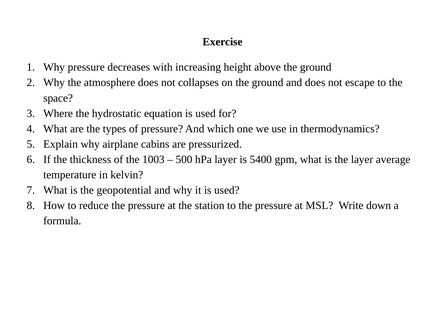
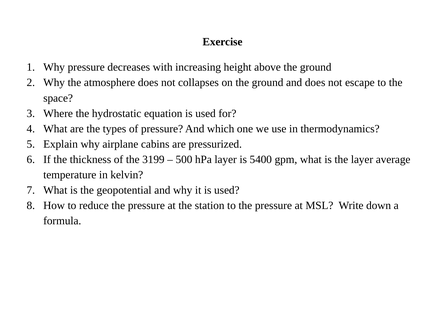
1003: 1003 -> 3199
